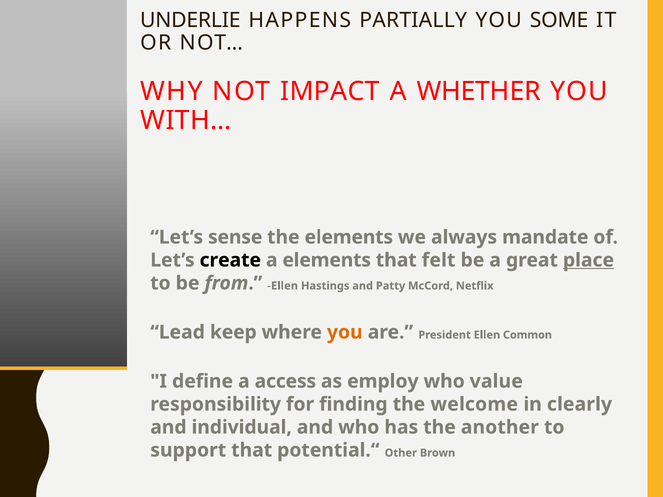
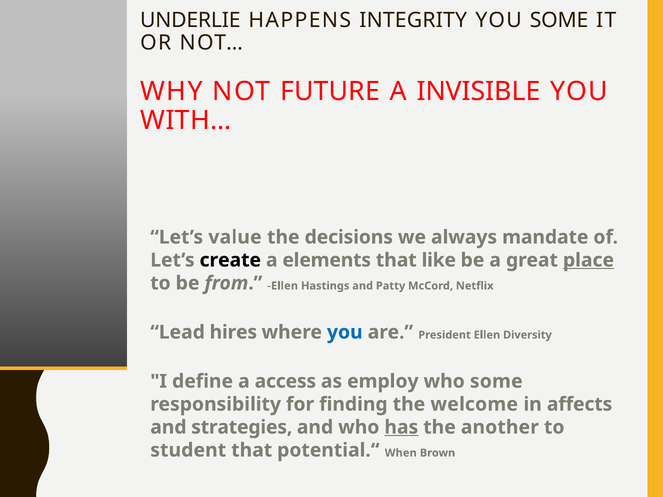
PARTIALLY: PARTIALLY -> INTEGRITY
IMPACT: IMPACT -> FUTURE
WHETHER: WHETHER -> INVISIBLE
sense: sense -> value
the elements: elements -> decisions
felt: felt -> like
keep: keep -> hires
you at (345, 332) colour: orange -> blue
Common: Common -> Diversity
who value: value -> some
clearly: clearly -> affects
individual: individual -> strategies
has underline: none -> present
support: support -> student
Other: Other -> When
